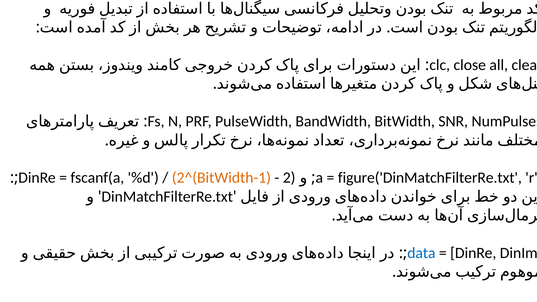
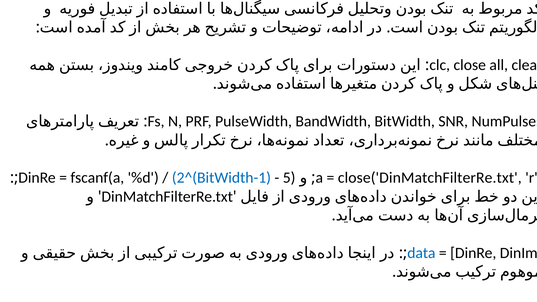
2^(BitWidth-1 colour: orange -> blue
2: 2 -> 5
figure('DinMatchFilterRe.txt: figure('DinMatchFilterRe.txt -> close('DinMatchFilterRe.txt
